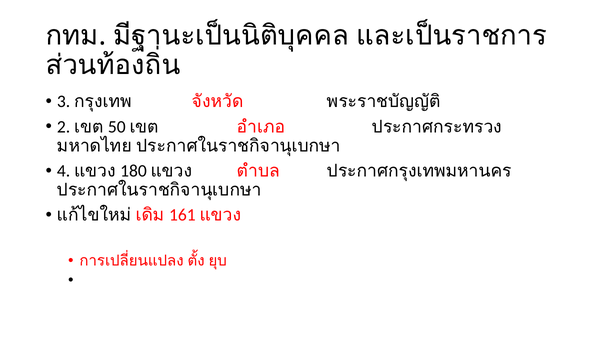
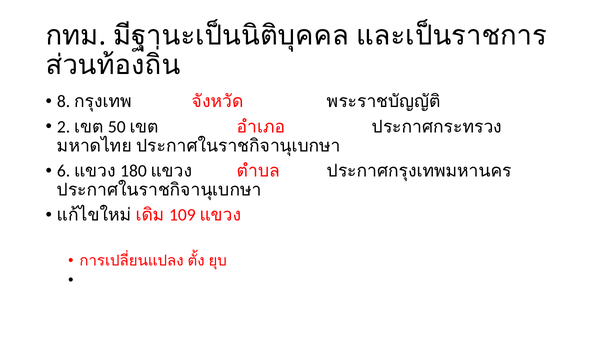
3: 3 -> 8
4: 4 -> 6
161: 161 -> 109
